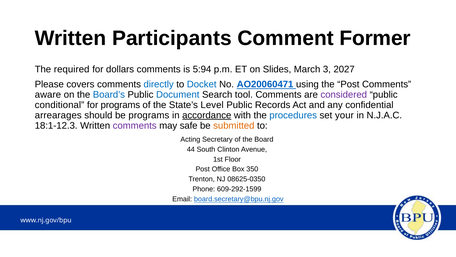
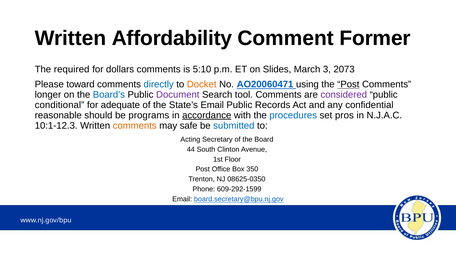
Participants: Participants -> Affordability
5:94: 5:94 -> 5:10
2027: 2027 -> 2073
covers: covers -> toward
Docket colour: blue -> orange
Post at (348, 84) underline: none -> present
aware: aware -> longer
Document colour: blue -> purple
for programs: programs -> adequate
State’s Level: Level -> Email
arrearages: arrearages -> reasonable
your: your -> pros
18:1-12.3: 18:1-12.3 -> 10:1-12.3
comments at (135, 125) colour: purple -> orange
submitted colour: orange -> blue
